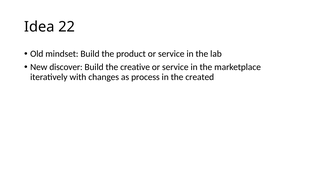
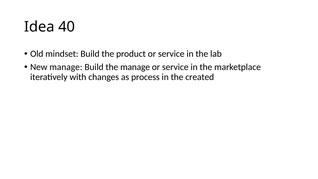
22: 22 -> 40
New discover: discover -> manage
the creative: creative -> manage
